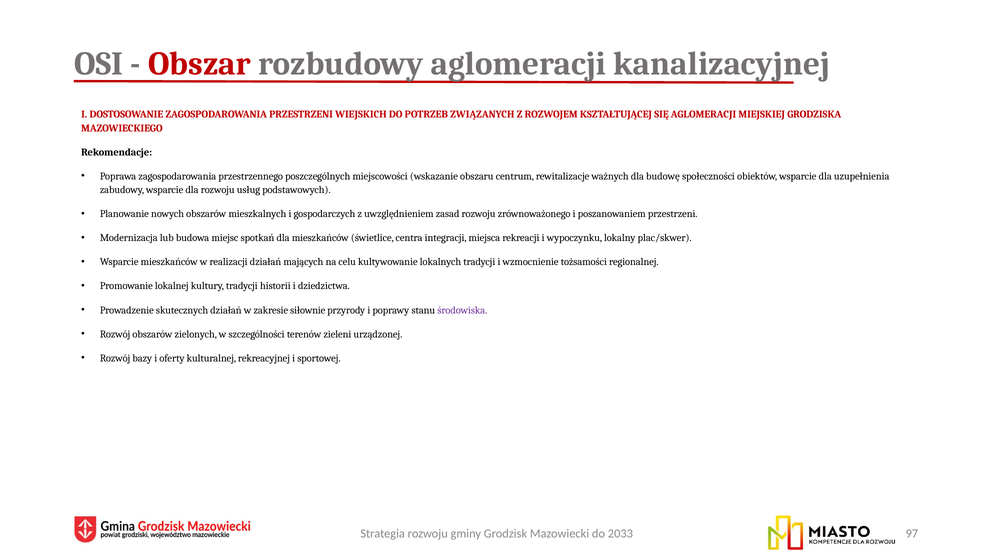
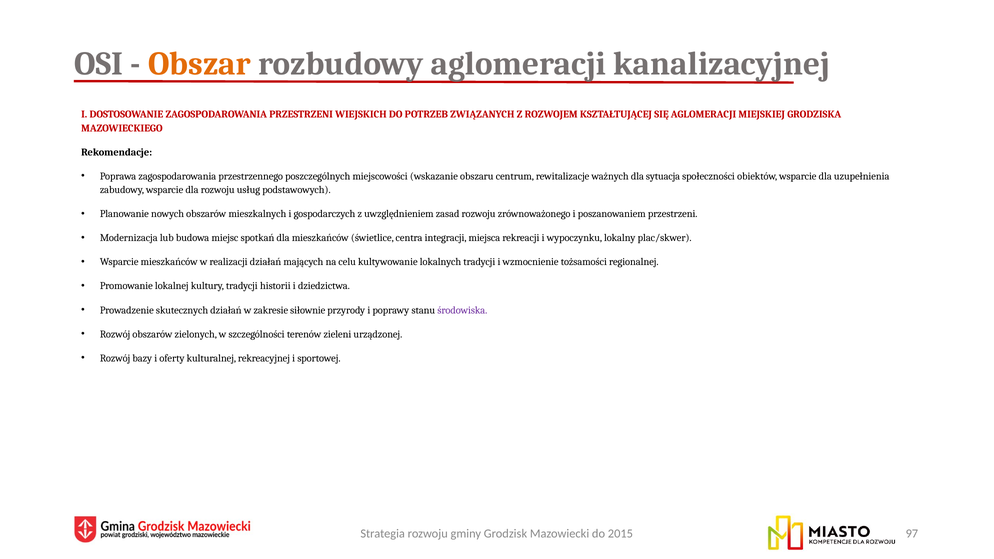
Obszar colour: red -> orange
budowę: budowę -> sytuacja
2033: 2033 -> 2015
